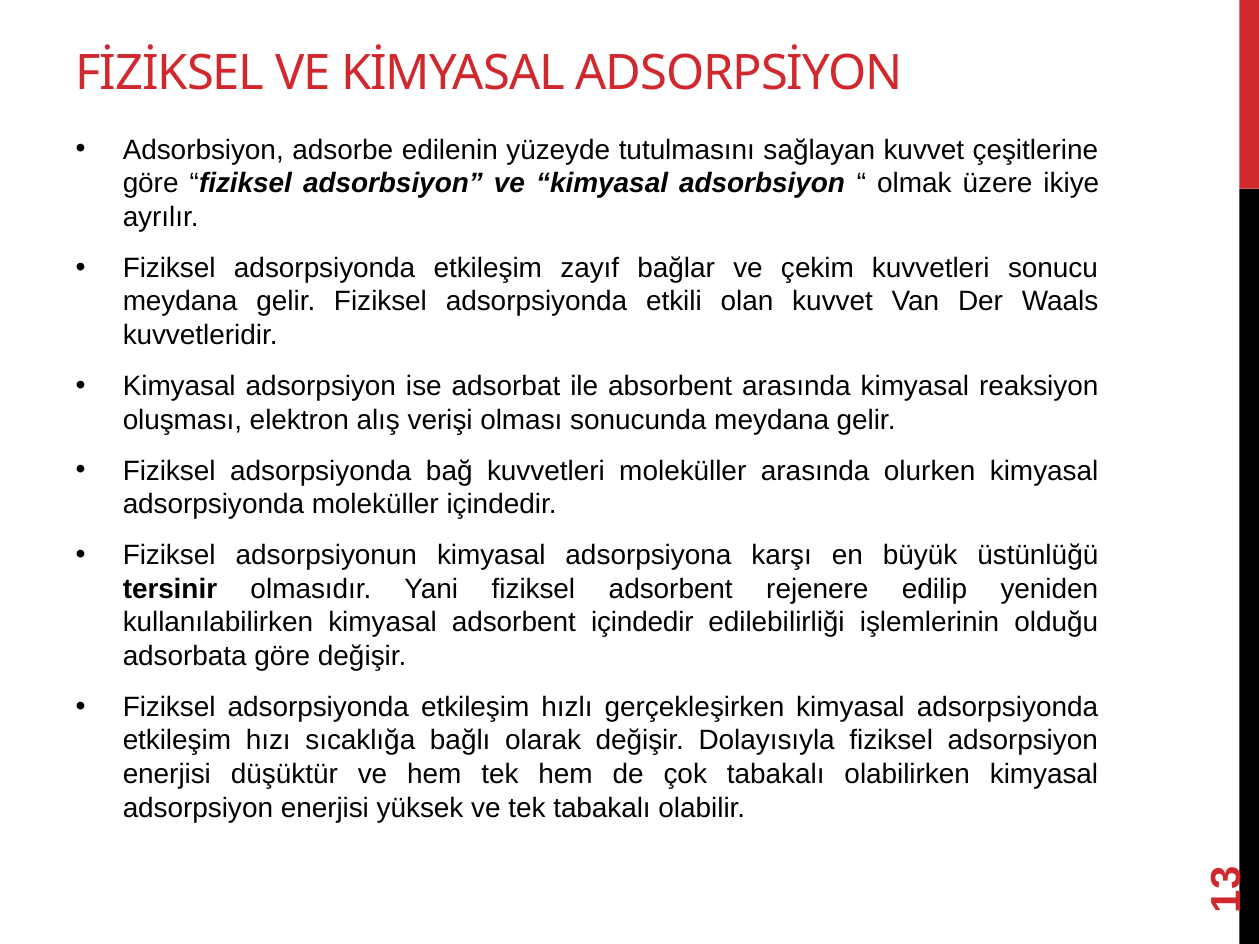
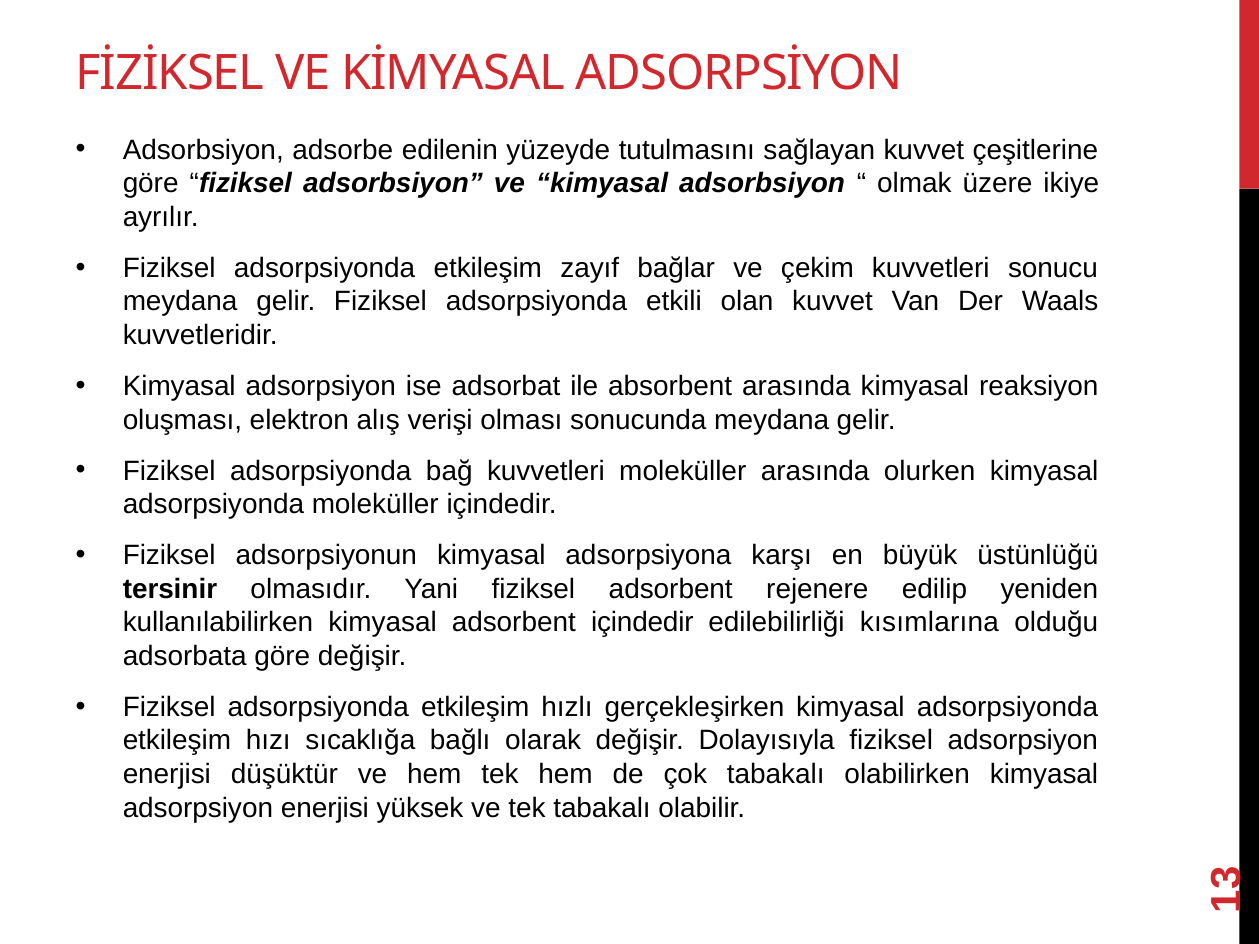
işlemlerinin: işlemlerinin -> kısımlarına
